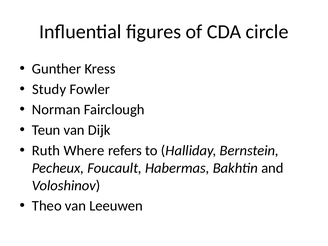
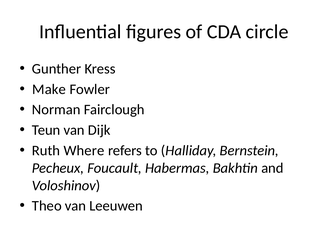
Study: Study -> Make
